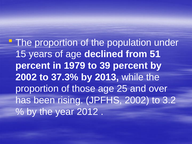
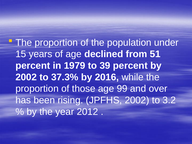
2013: 2013 -> 2016
25: 25 -> 99
